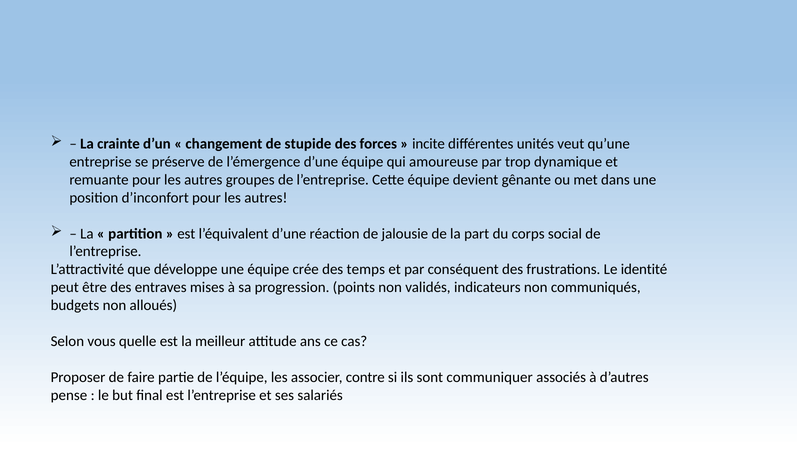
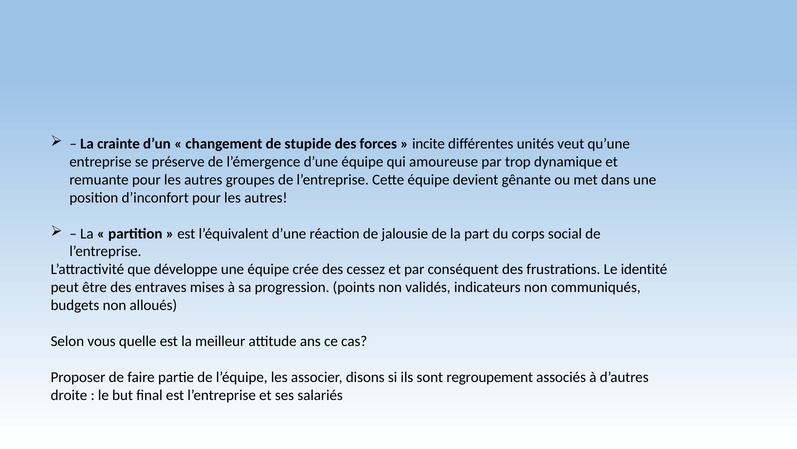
temps: temps -> cessez
contre: contre -> disons
communiquer: communiquer -> regroupement
pense: pense -> droite
